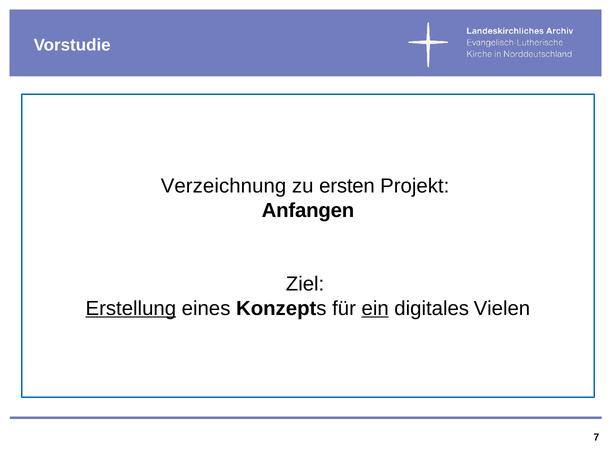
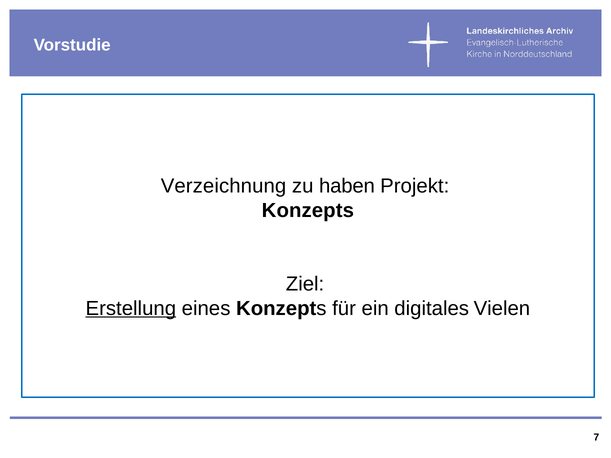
ersten: ersten -> haben
Anfangen at (308, 211): Anfangen -> Konzepts
ein underline: present -> none
